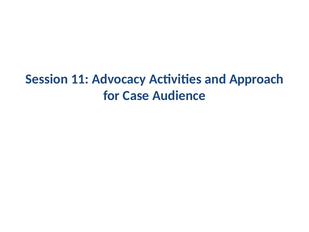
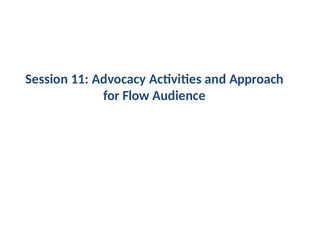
Case: Case -> Flow
